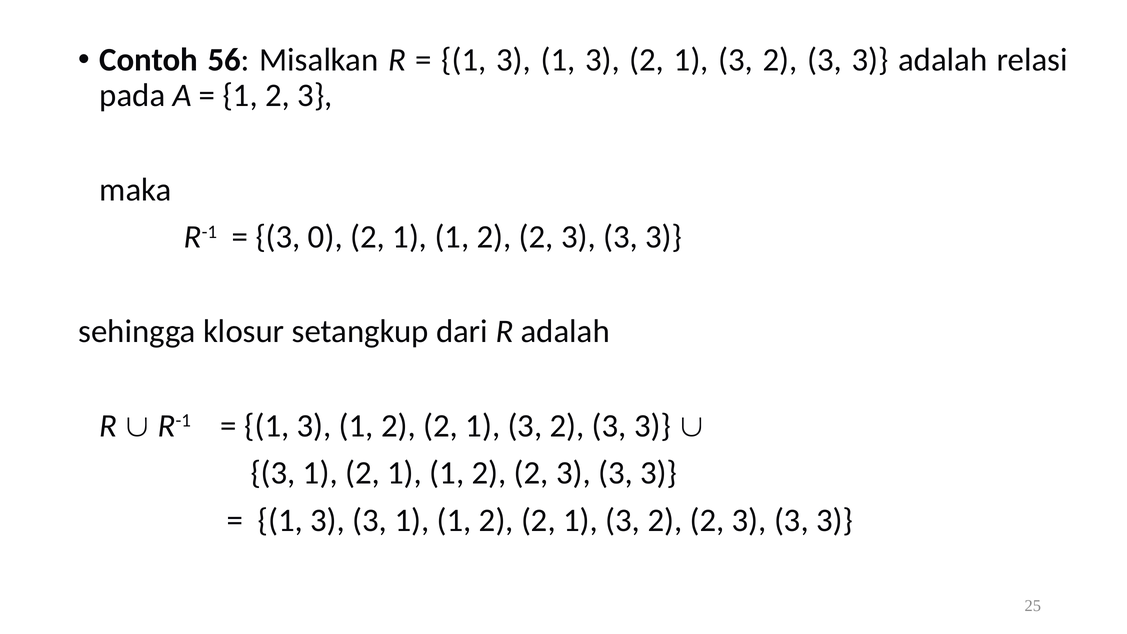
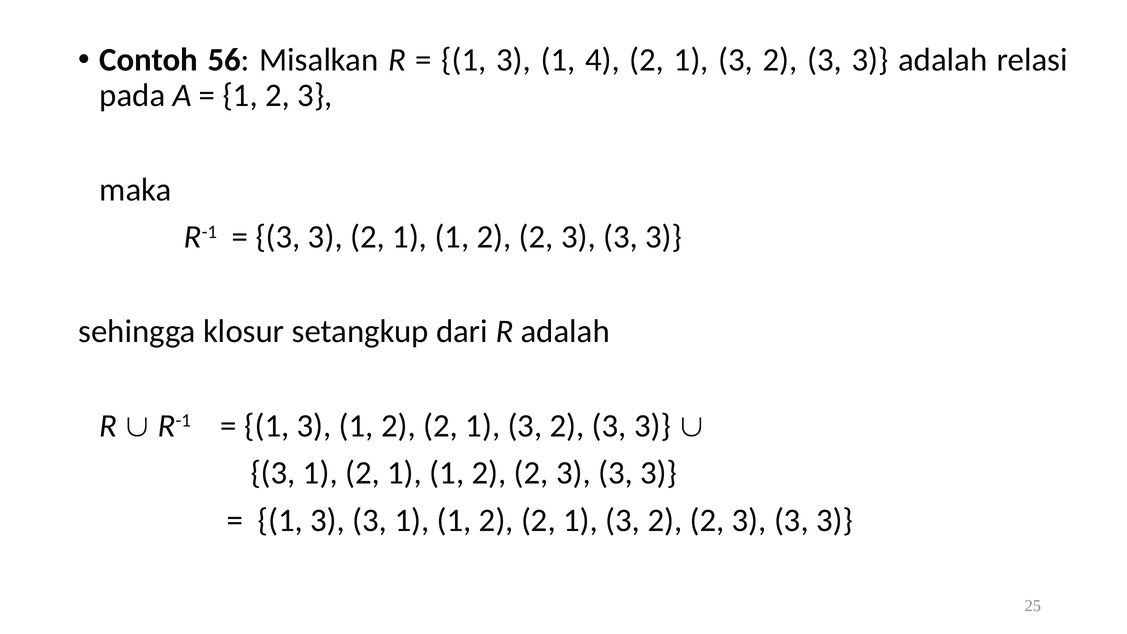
3 1 3: 3 -> 4
0 at (325, 237): 0 -> 3
